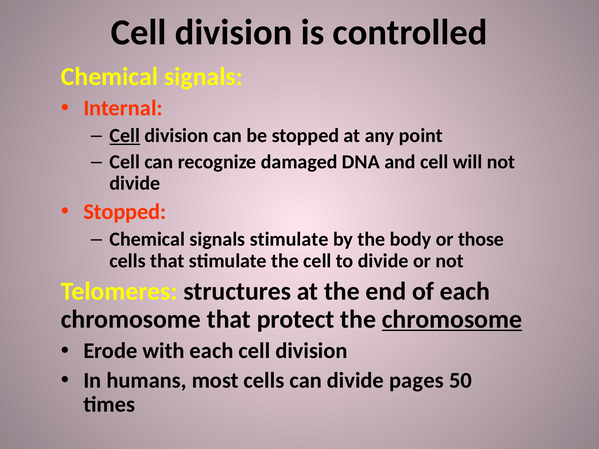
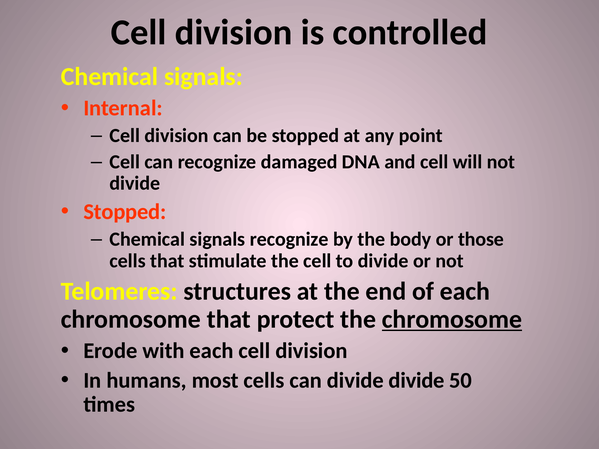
Cell at (125, 136) underline: present -> none
signals stimulate: stimulate -> recognize
divide pages: pages -> divide
